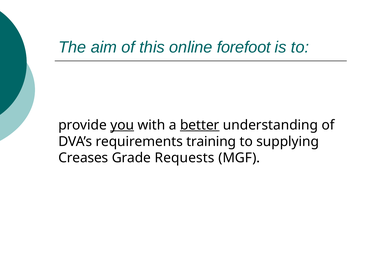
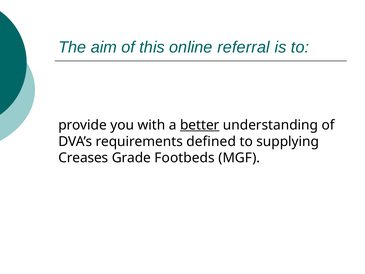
forefoot: forefoot -> referral
you underline: present -> none
training: training -> defined
Requests: Requests -> Footbeds
